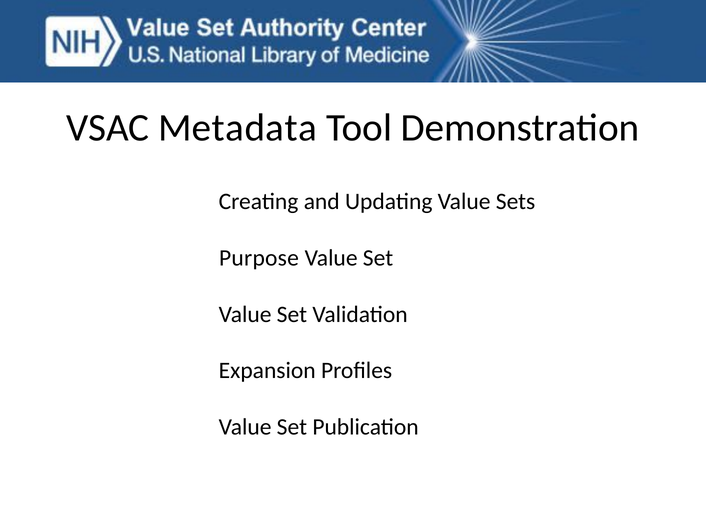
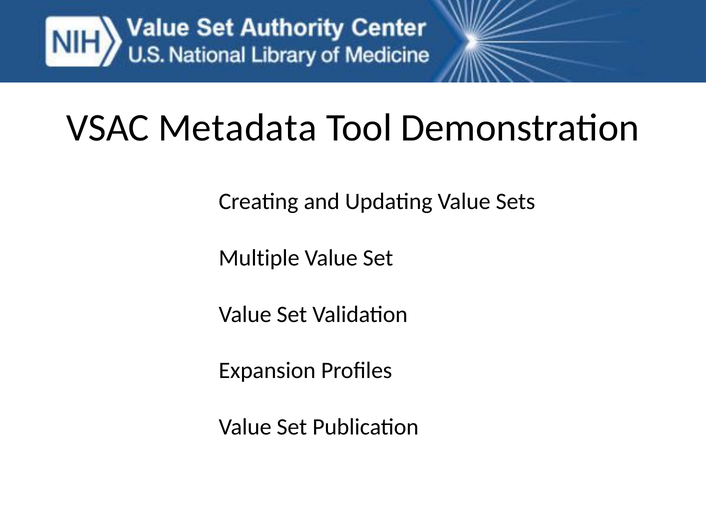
Purpose: Purpose -> Multiple
